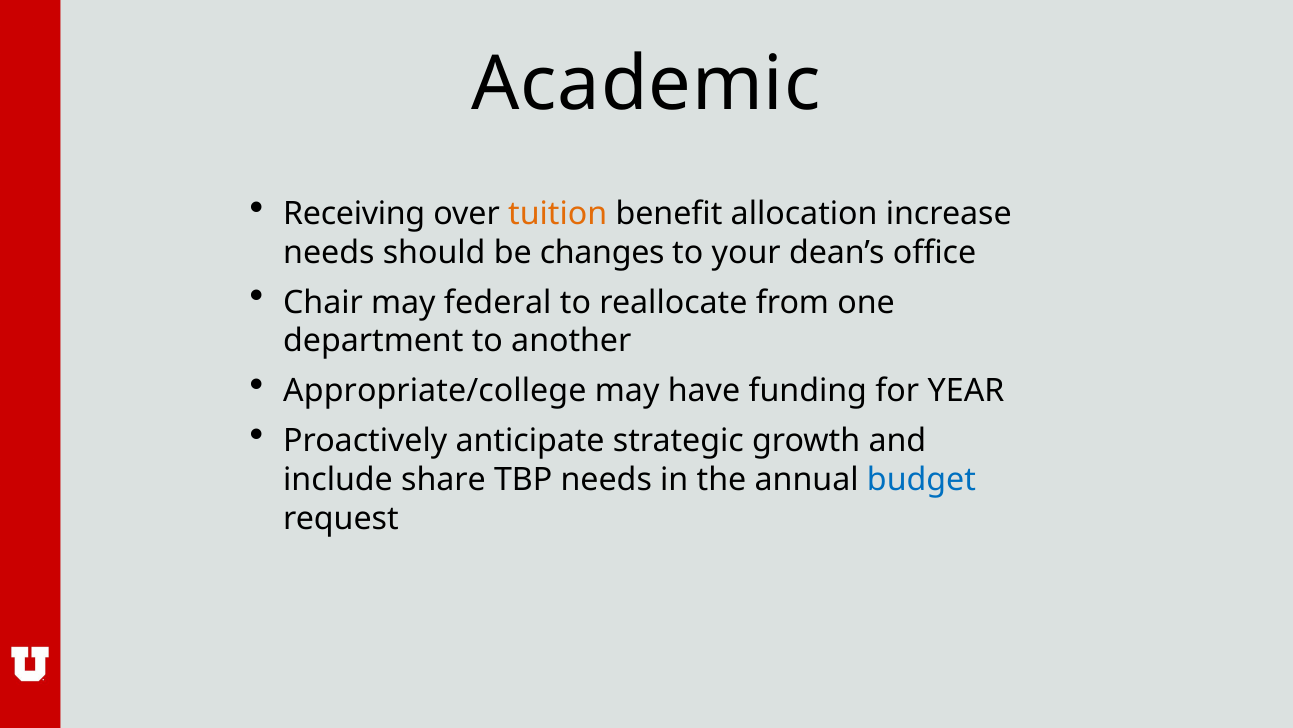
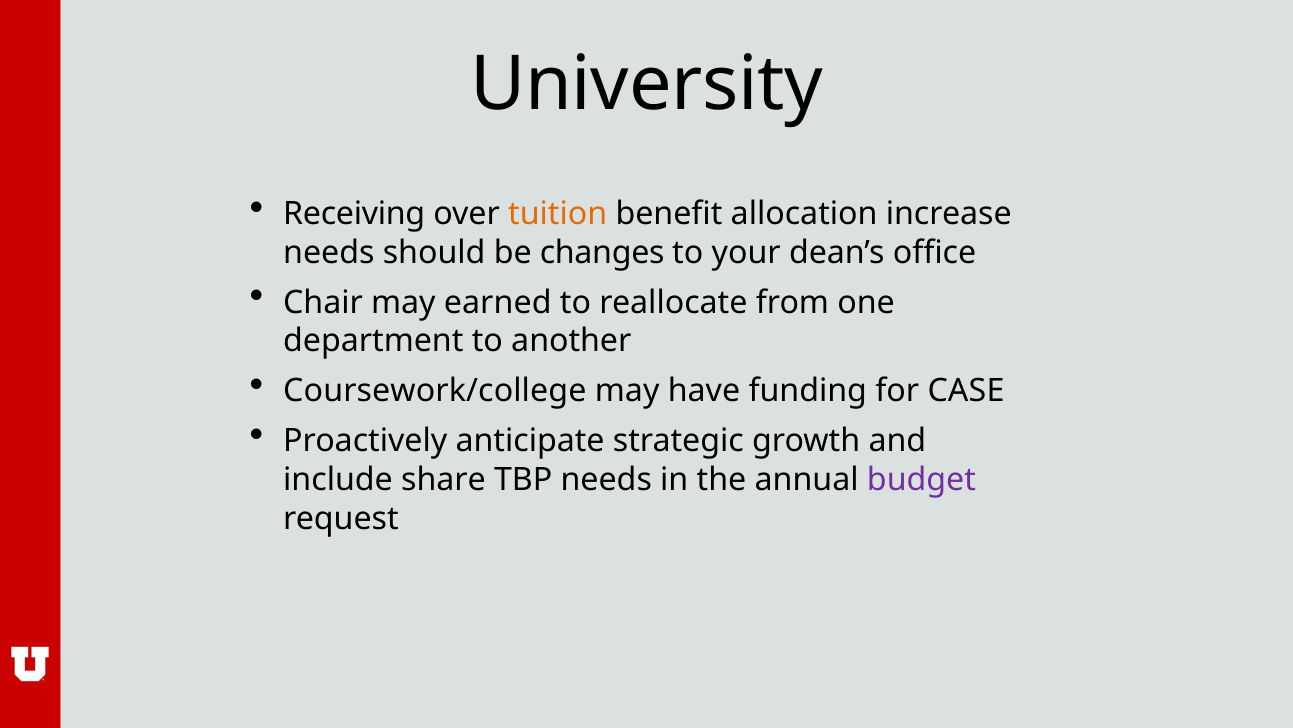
Academic: Academic -> University
federal: federal -> earned
Appropriate/college: Appropriate/college -> Coursework/college
YEAR: YEAR -> CASE
budget colour: blue -> purple
